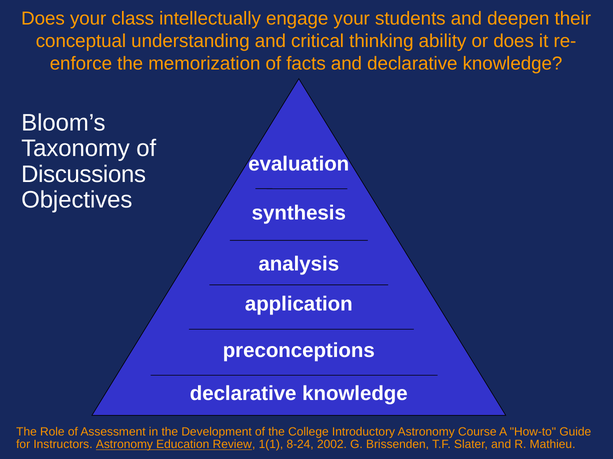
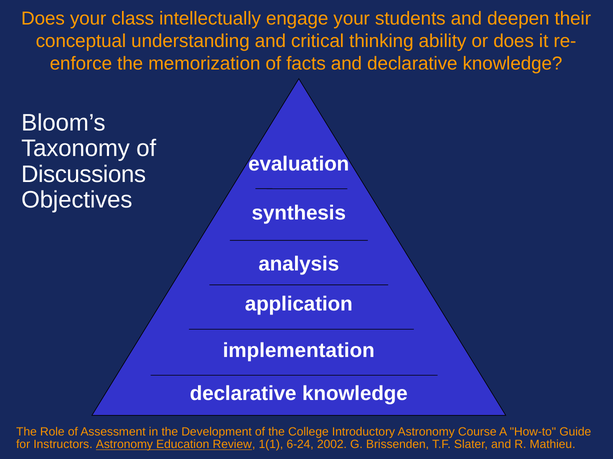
preconceptions: preconceptions -> implementation
8-24: 8-24 -> 6-24
